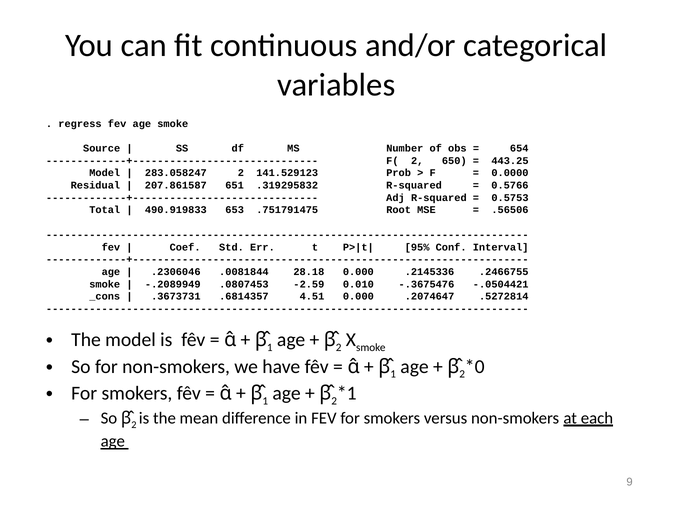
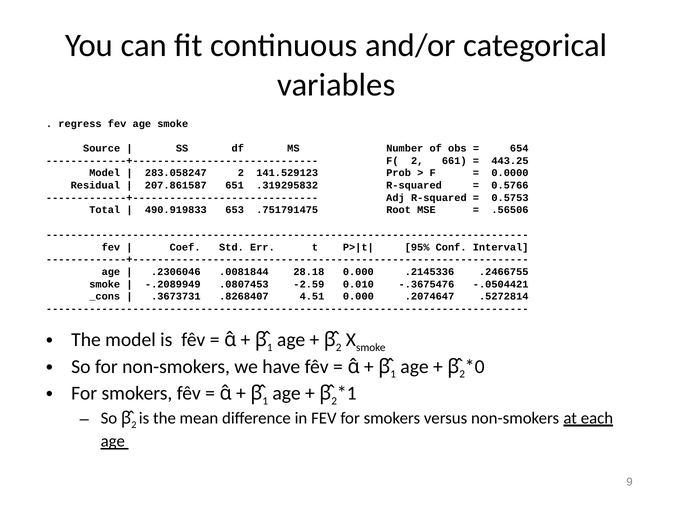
650: 650 -> 661
.6814357: .6814357 -> .8268407
